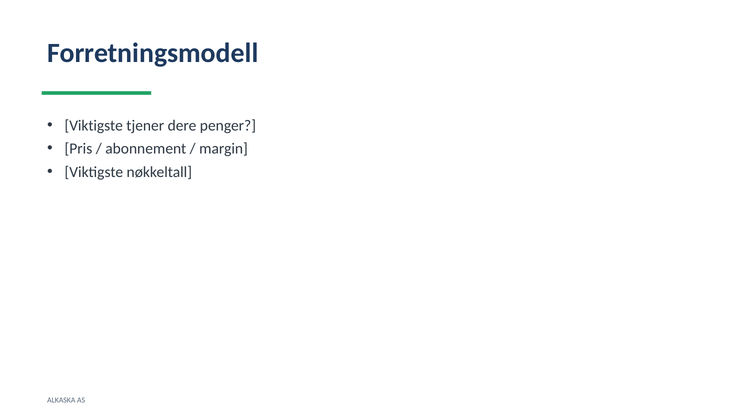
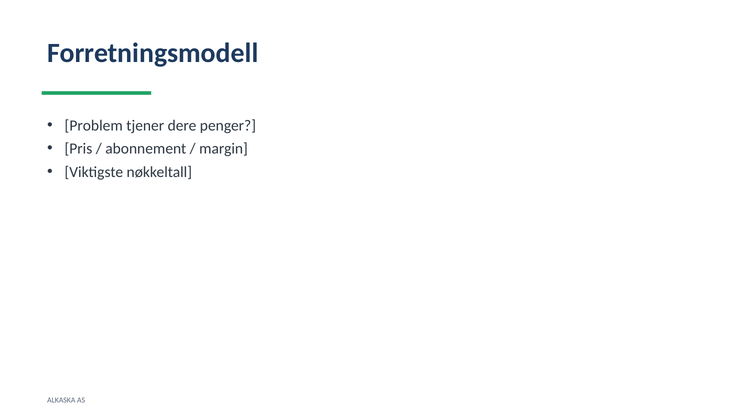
Viktigste at (94, 126): Viktigste -> Problem
